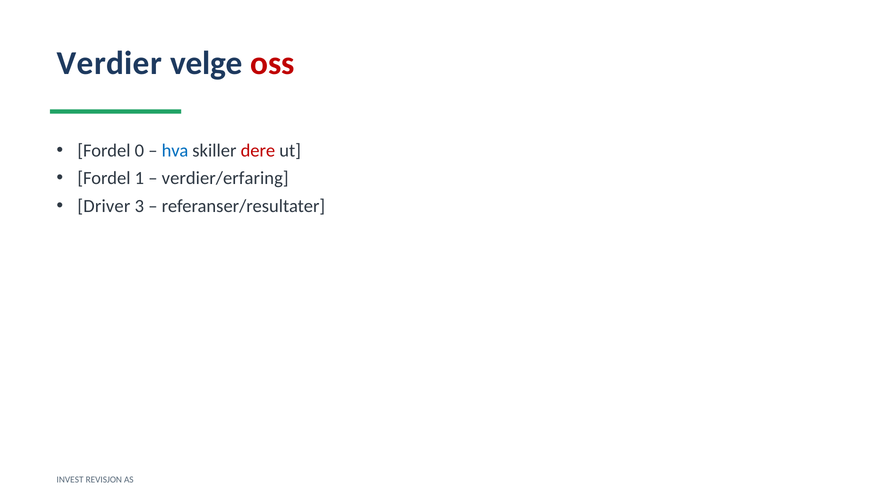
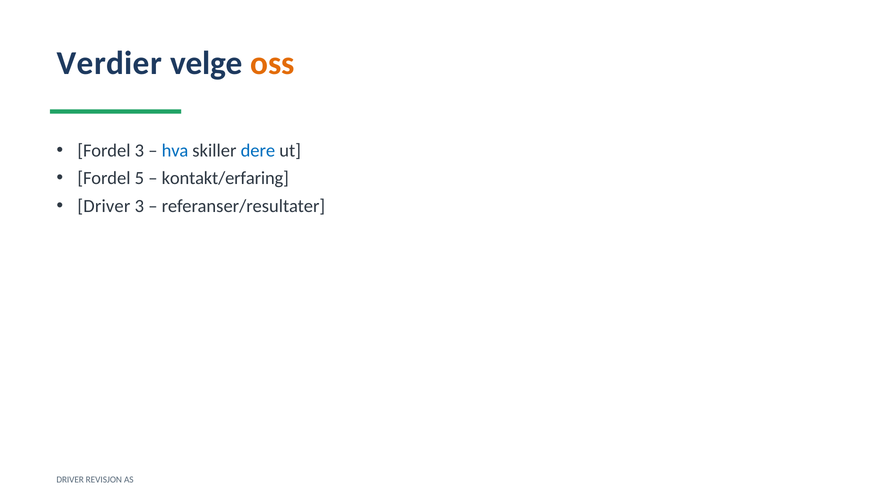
oss colour: red -> orange
Fordel 0: 0 -> 3
dere colour: red -> blue
1: 1 -> 5
verdier/erfaring: verdier/erfaring -> kontakt/erfaring
INVEST at (70, 480): INVEST -> DRIVER
